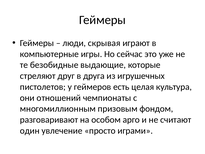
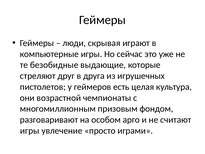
отношений: отношений -> возрастной
один at (30, 130): один -> игры
